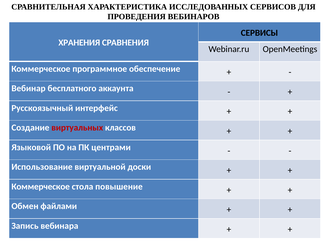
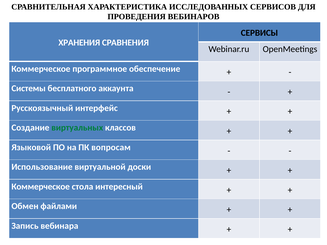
Вебинар: Вебинар -> Системы
виртуальных colour: red -> green
центрами: центрами -> вопросам
повышение: повышение -> интересный
